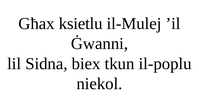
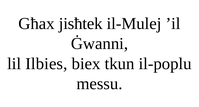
ksietlu: ksietlu -> jisħtek
Sidna: Sidna -> Ilbies
niekol: niekol -> messu
